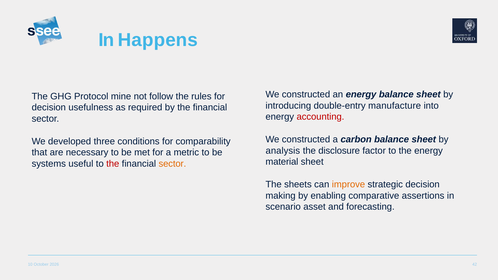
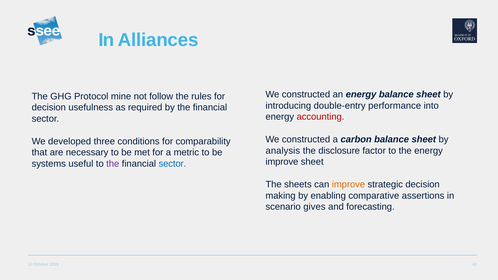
Happens: Happens -> Alliances
manufacture: manufacture -> performance
material at (282, 162): material -> improve
the at (113, 164) colour: red -> purple
sector at (172, 164) colour: orange -> blue
asset: asset -> gives
